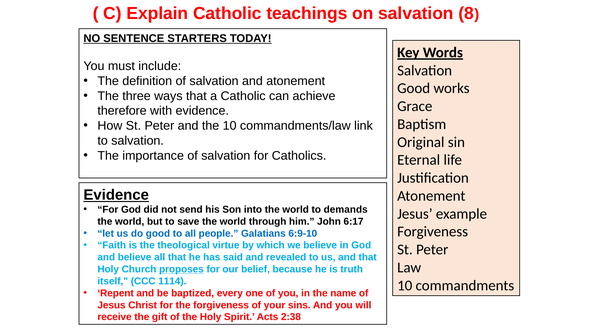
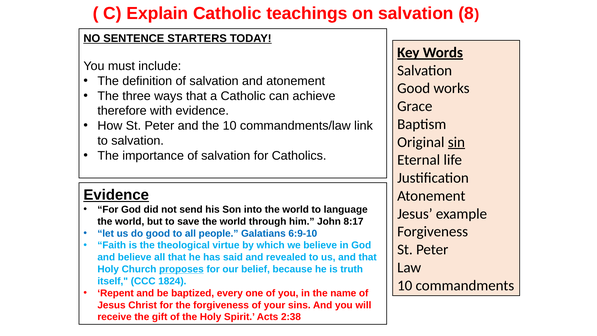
sin underline: none -> present
demands: demands -> language
6:17: 6:17 -> 8:17
1114: 1114 -> 1824
